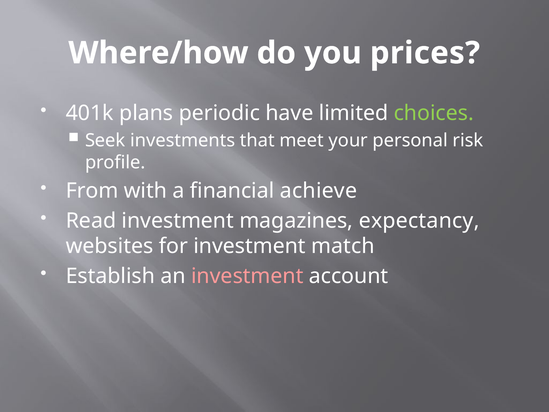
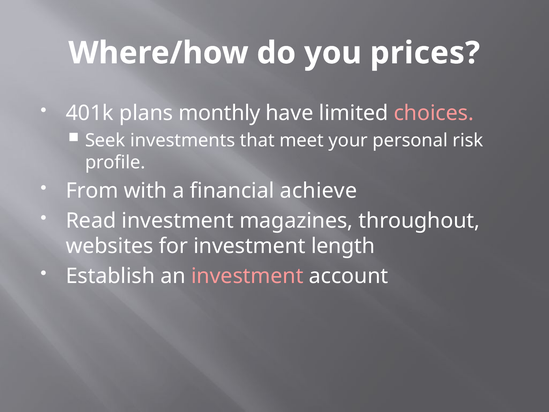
periodic: periodic -> monthly
choices colour: light green -> pink
expectancy: expectancy -> throughout
match: match -> length
